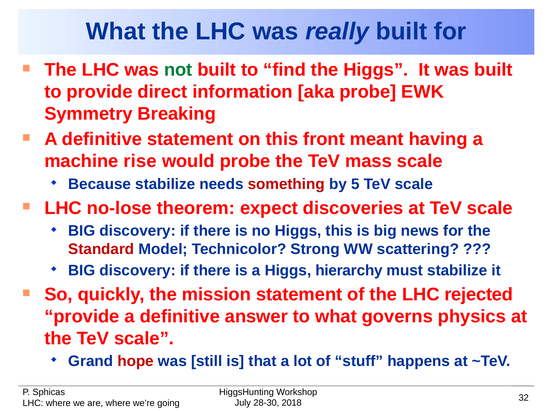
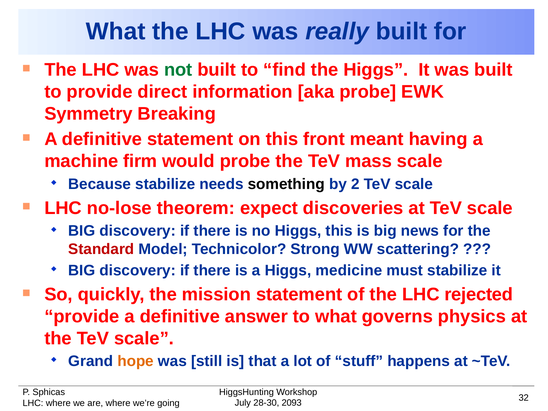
rise: rise -> firm
something colour: red -> black
5: 5 -> 2
hierarchy: hierarchy -> medicine
hope colour: red -> orange
2018: 2018 -> 2093
